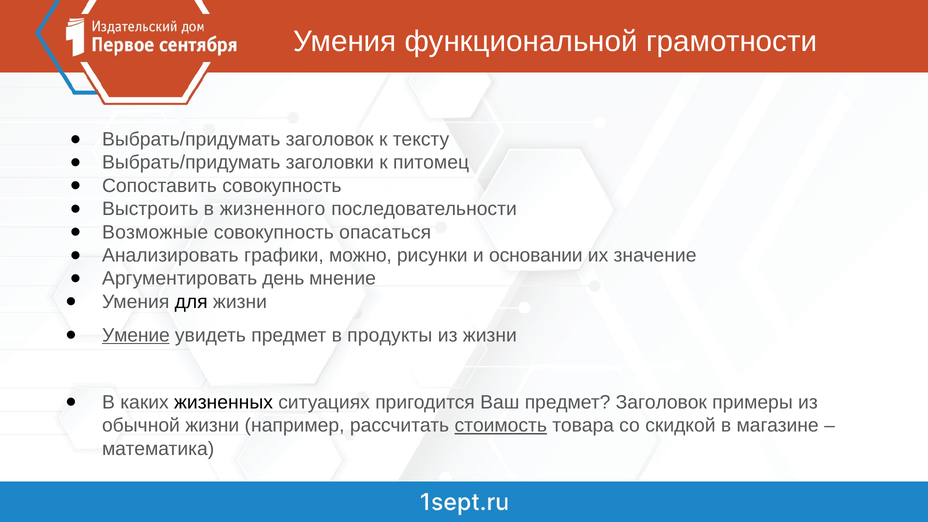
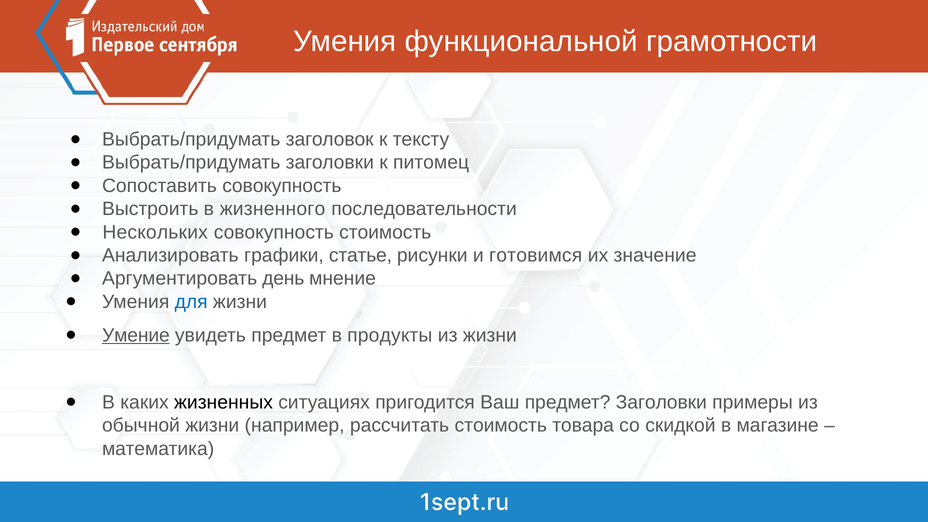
Возможные: Возможные -> Нескольких
совокупность опасаться: опасаться -> стоимость
можно: можно -> статье
основании: основании -> готовимся
для colour: black -> blue
предмет Заголовок: Заголовок -> Заголовки
стоимость at (501, 426) underline: present -> none
